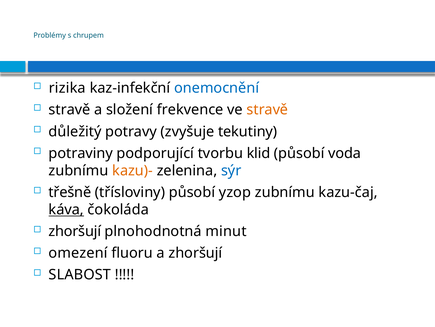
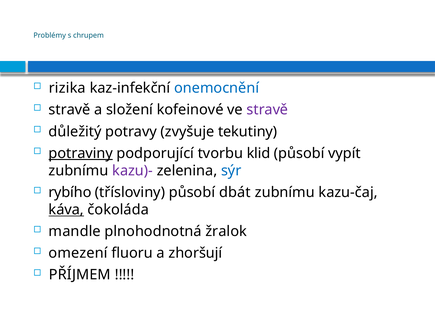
frekvence: frekvence -> kofeinové
stravě at (267, 110) colour: orange -> purple
potraviny underline: none -> present
voda: voda -> vypít
kazu)- colour: orange -> purple
třešně: třešně -> rybího
yzop: yzop -> dbát
zhoršují at (75, 231): zhoršují -> mandle
minut: minut -> žralok
SLABOST: SLABOST -> PŘÍJMEM
